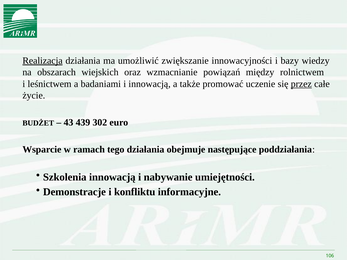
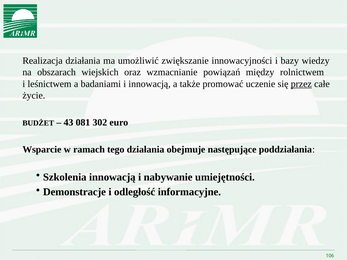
Realizacja underline: present -> none
439: 439 -> 081
konfliktu: konfliktu -> odległość
